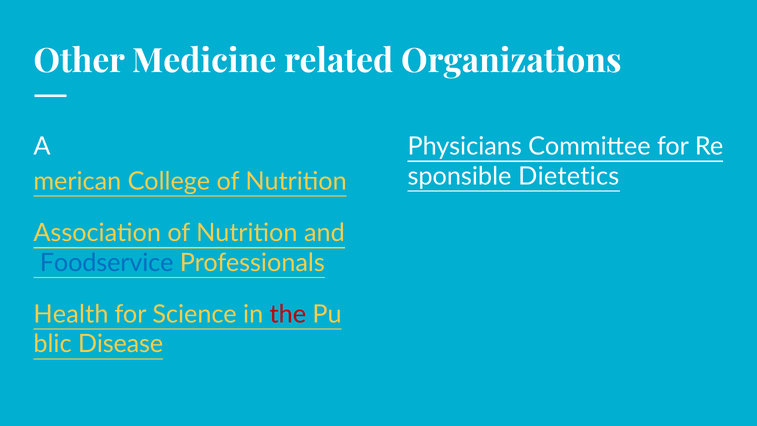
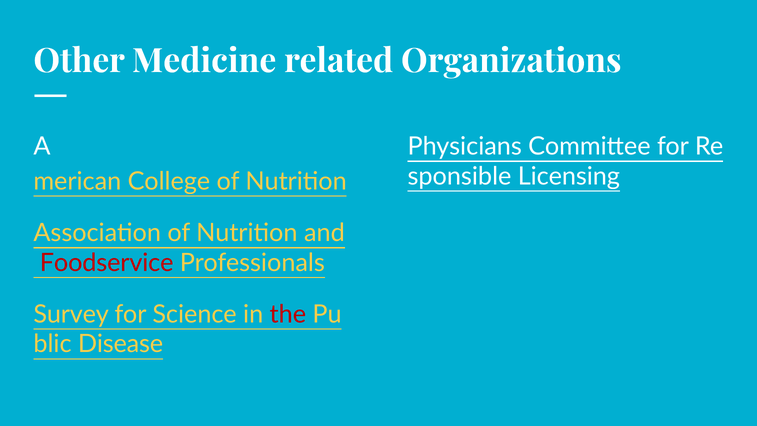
Dietetics: Dietetics -> Licensing
Foodservice colour: blue -> red
Health: Health -> Survey
